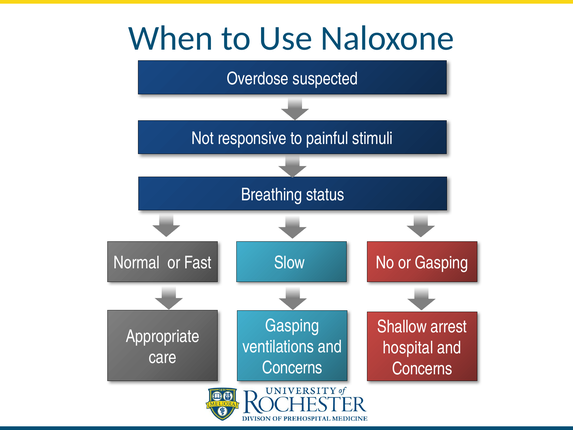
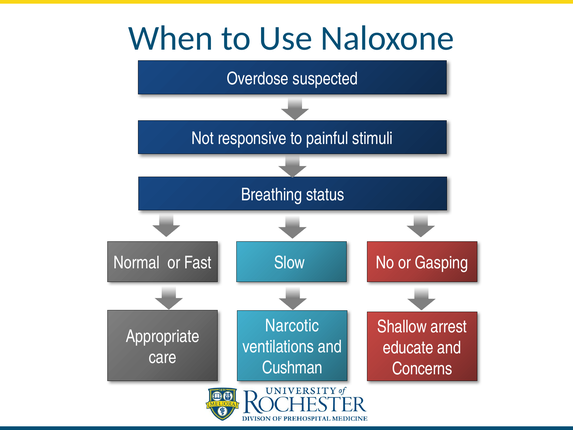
Gasping at (292, 326): Gasping -> Narcotic
hospital: hospital -> educate
Concerns at (292, 368): Concerns -> Cushman
